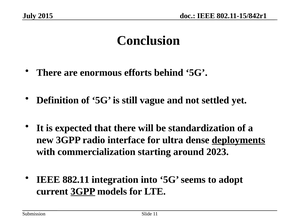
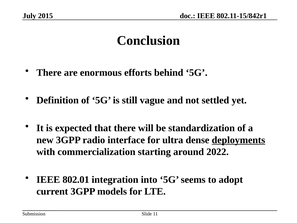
2023: 2023 -> 2022
882.11: 882.11 -> 802.01
3GPP at (83, 191) underline: present -> none
